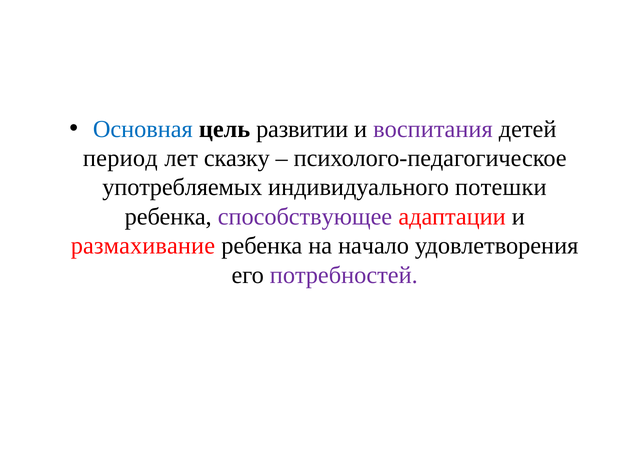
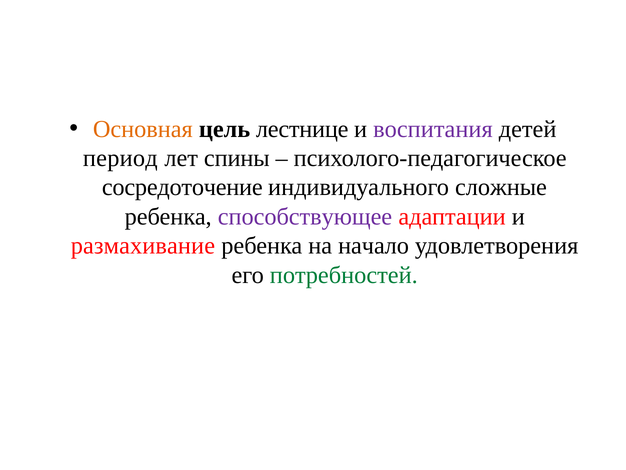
Основная colour: blue -> orange
развитии: развитии -> лестнице
сказку: сказку -> спины
употребляемых: употребляемых -> сосредоточение
потешки: потешки -> сложные
потребностей colour: purple -> green
